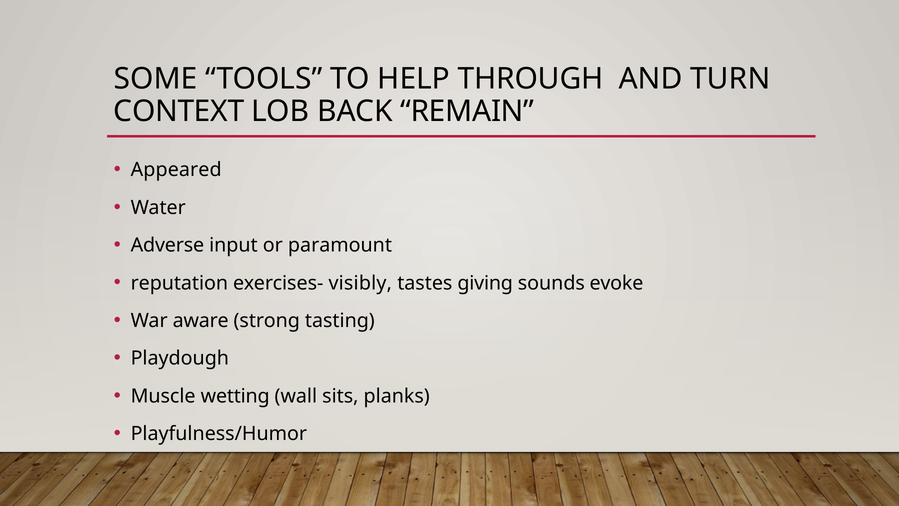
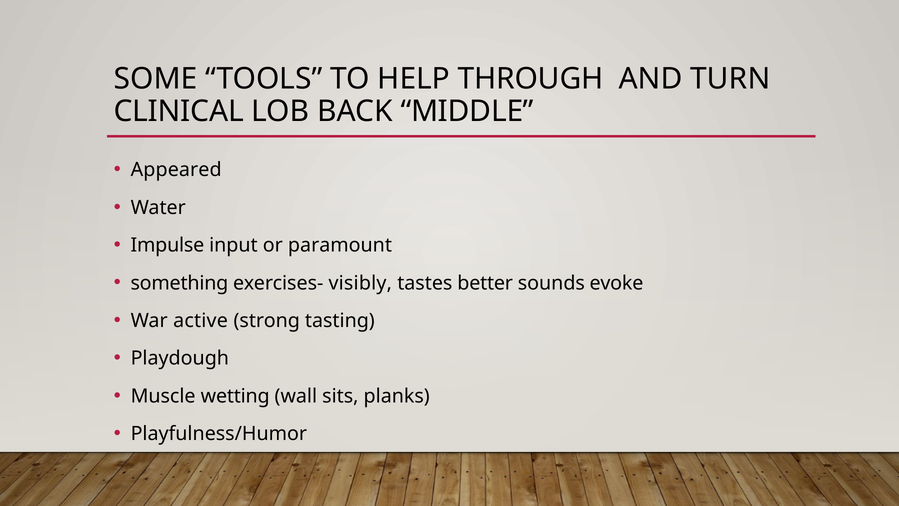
CONTEXT: CONTEXT -> CLINICAL
REMAIN: REMAIN -> MIDDLE
Adverse: Adverse -> Impulse
reputation: reputation -> something
giving: giving -> better
aware: aware -> active
